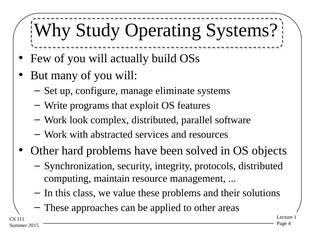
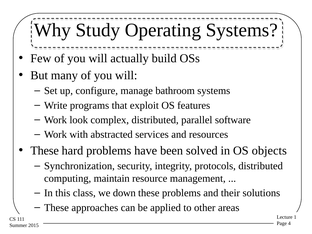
eliminate: eliminate -> bathroom
Other at (44, 151): Other -> These
value: value -> down
